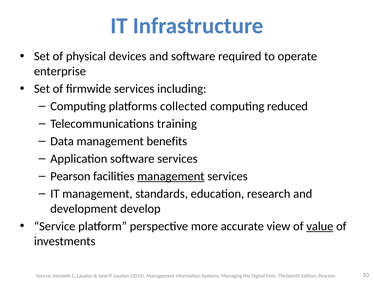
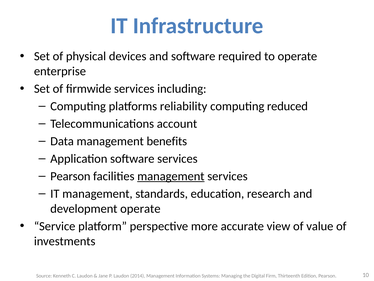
collected: collected -> reliability
training: training -> account
development develop: develop -> operate
value underline: present -> none
